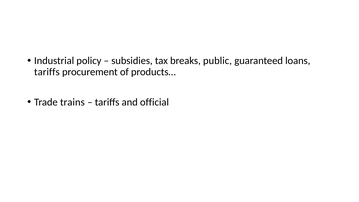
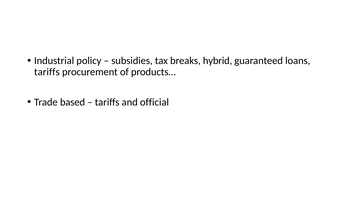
public: public -> hybrid
trains: trains -> based
